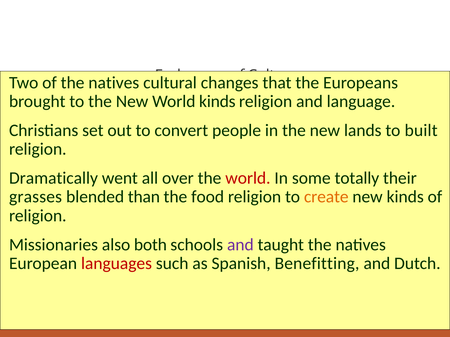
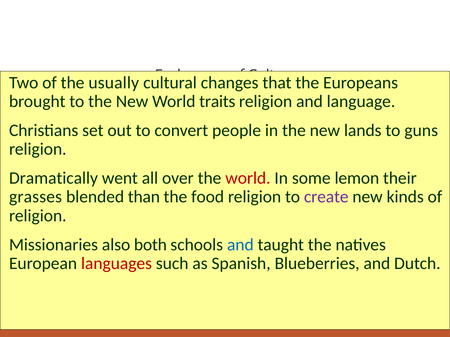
of the natives: natives -> usually
World kinds: kinds -> traits
built: built -> guns
totally: totally -> lemon
create colour: orange -> purple
and at (240, 245) colour: purple -> blue
Benefitting: Benefitting -> Blueberries
